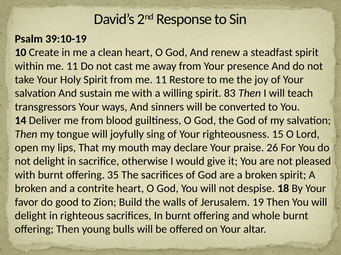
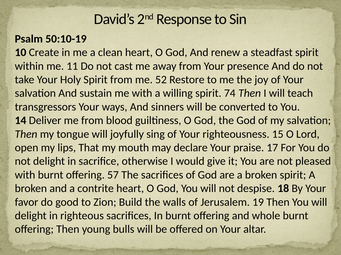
39:10-19: 39:10-19 -> 50:10-19
from me 11: 11 -> 52
83: 83 -> 74
26: 26 -> 17
35: 35 -> 57
